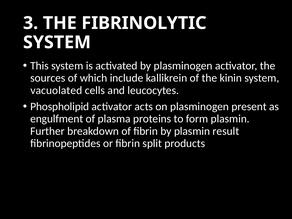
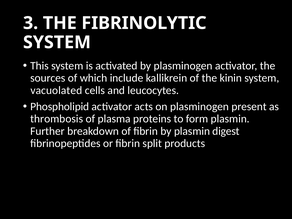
engulfment: engulfment -> thrombosis
result: result -> digest
